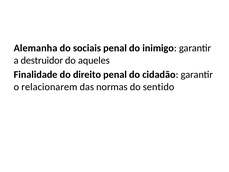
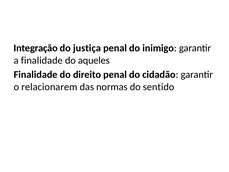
Alemanha: Alemanha -> Integração
sociais: sociais -> justiça
a destruidor: destruidor -> finalidade
